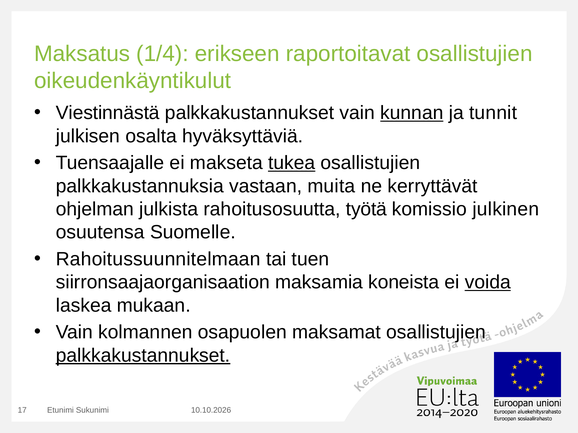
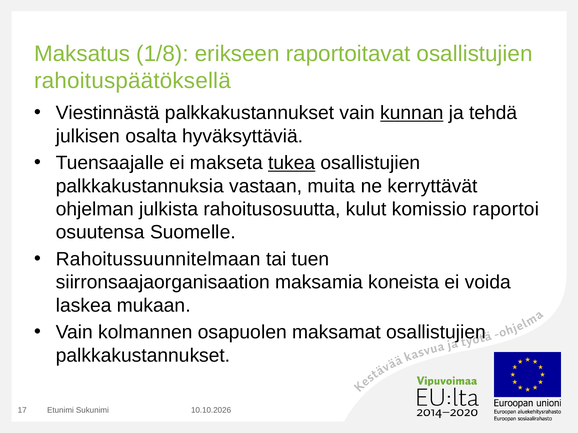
1/4: 1/4 -> 1/8
oikeudenkäyntikulut: oikeudenkäyntikulut -> rahoituspäätöksellä
tunnit: tunnit -> tehdä
työtä: työtä -> kulut
julkinen: julkinen -> raportoi
voida underline: present -> none
palkkakustannukset at (143, 356) underline: present -> none
